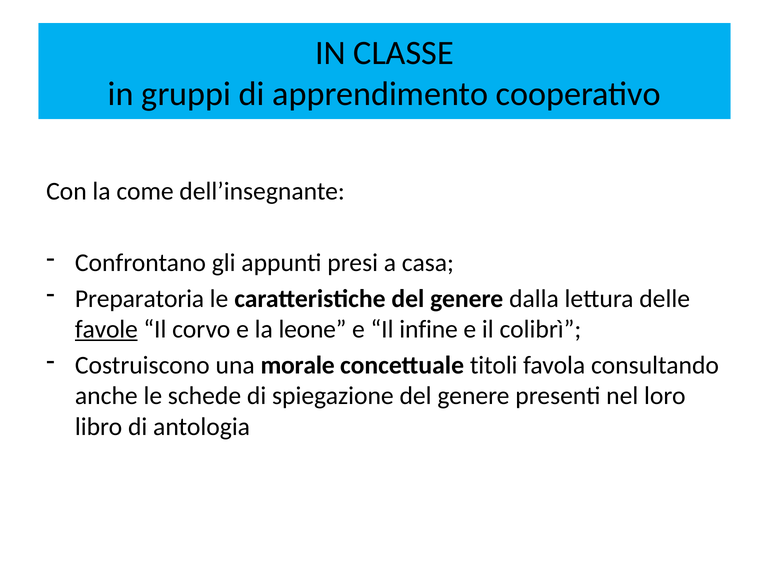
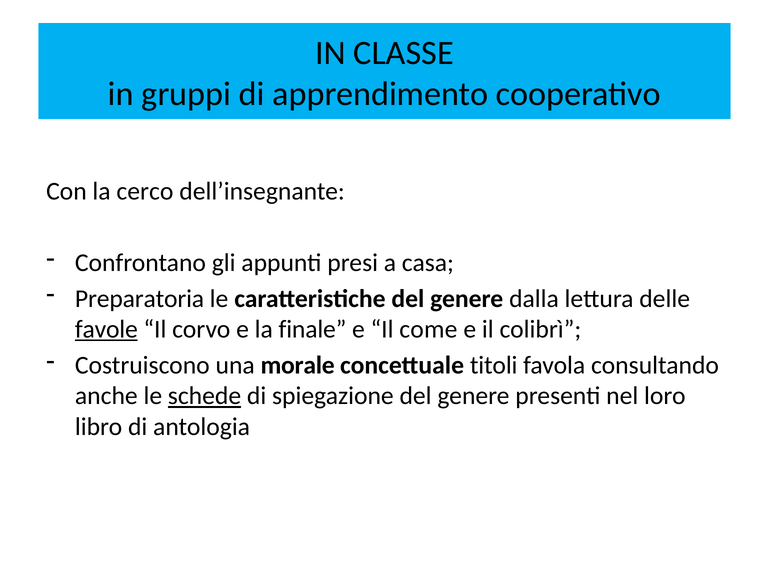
come: come -> cerco
leone: leone -> finale
infine: infine -> come
schede underline: none -> present
